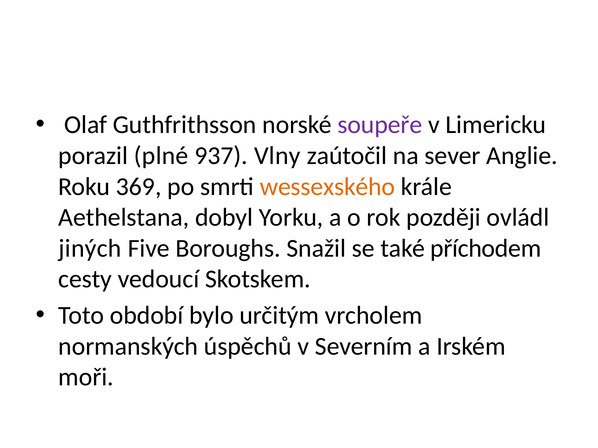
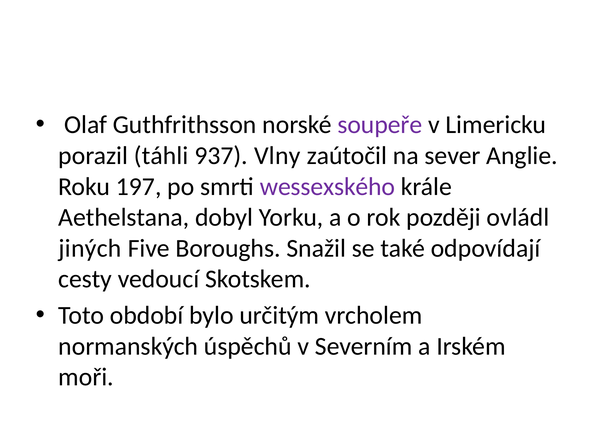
plné: plné -> táhli
369: 369 -> 197
wessexského colour: orange -> purple
příchodem: příchodem -> odpovídají
